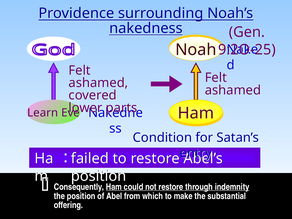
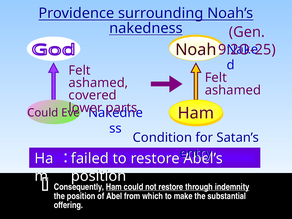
Learn at (43, 113): Learn -> Could
